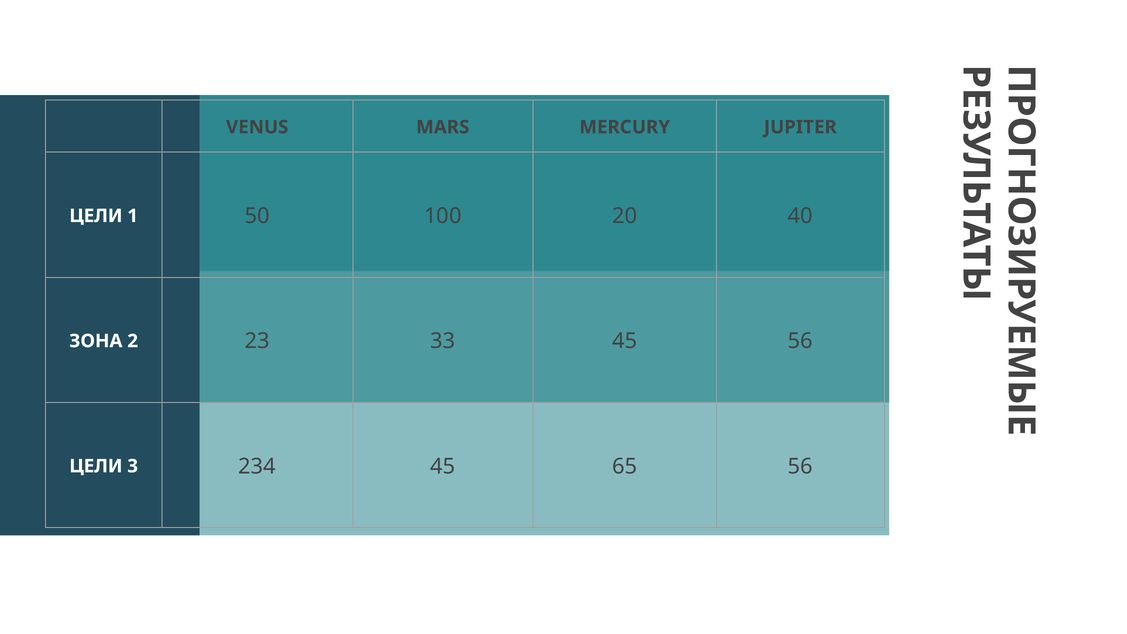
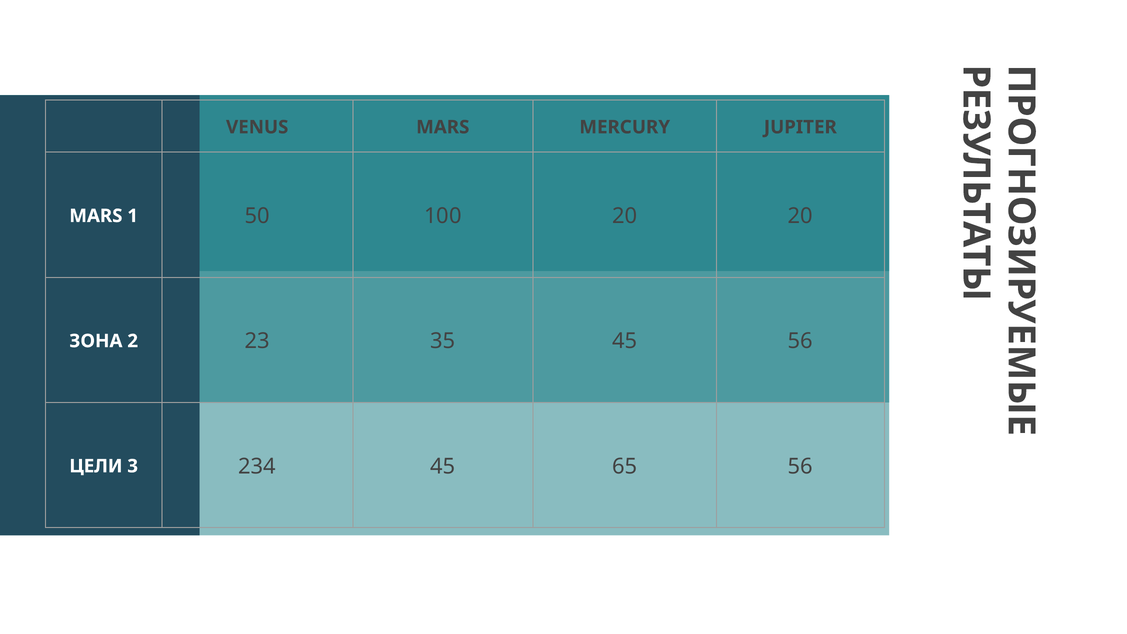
ЦЕЛИ at (96, 216): ЦЕЛИ -> MARS
20 40: 40 -> 20
33: 33 -> 35
